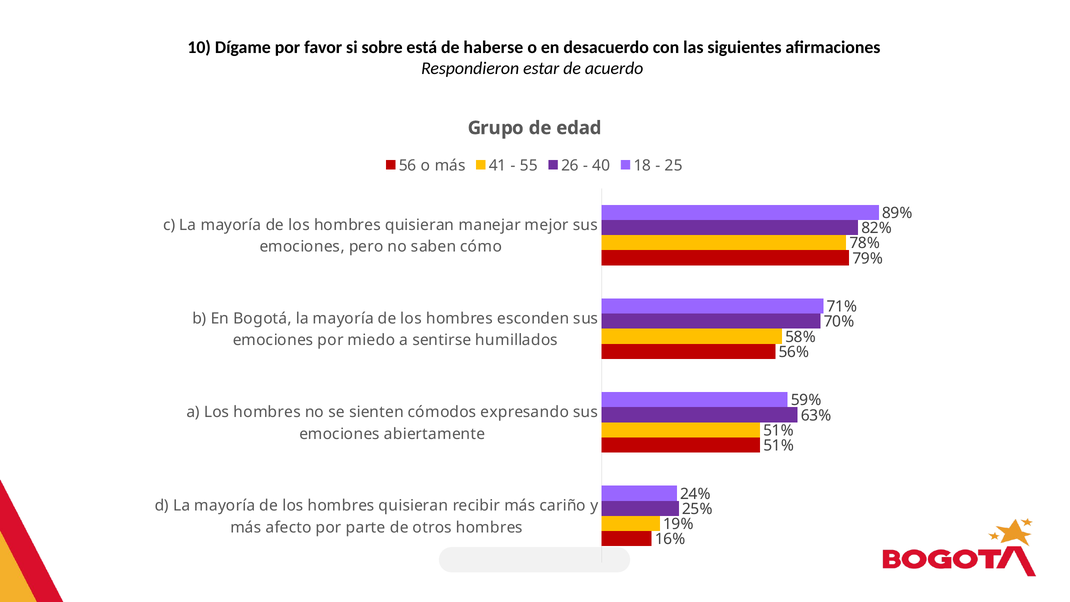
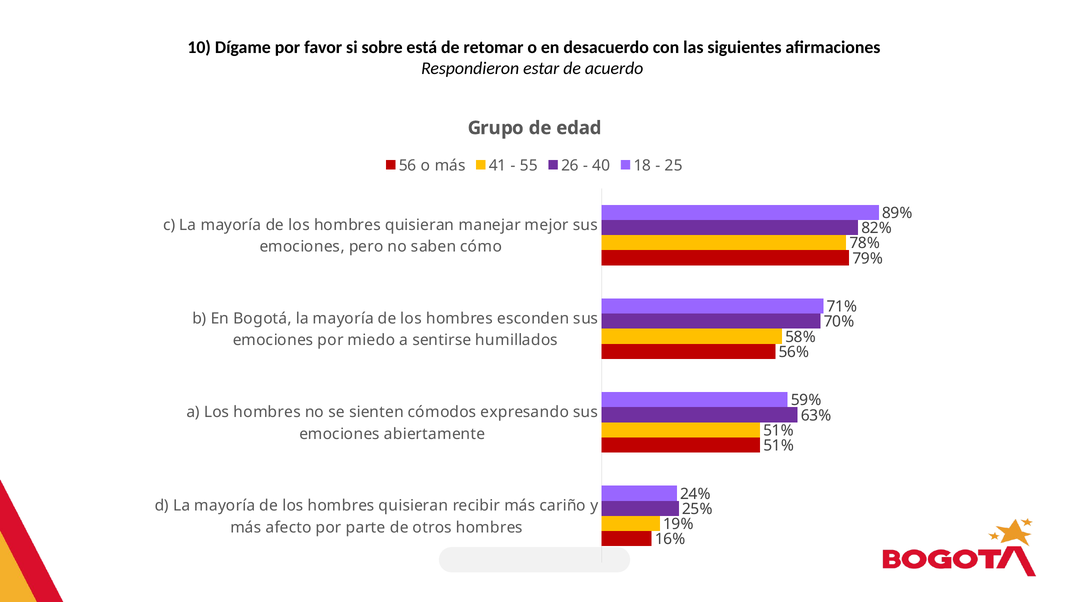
haberse: haberse -> retomar
